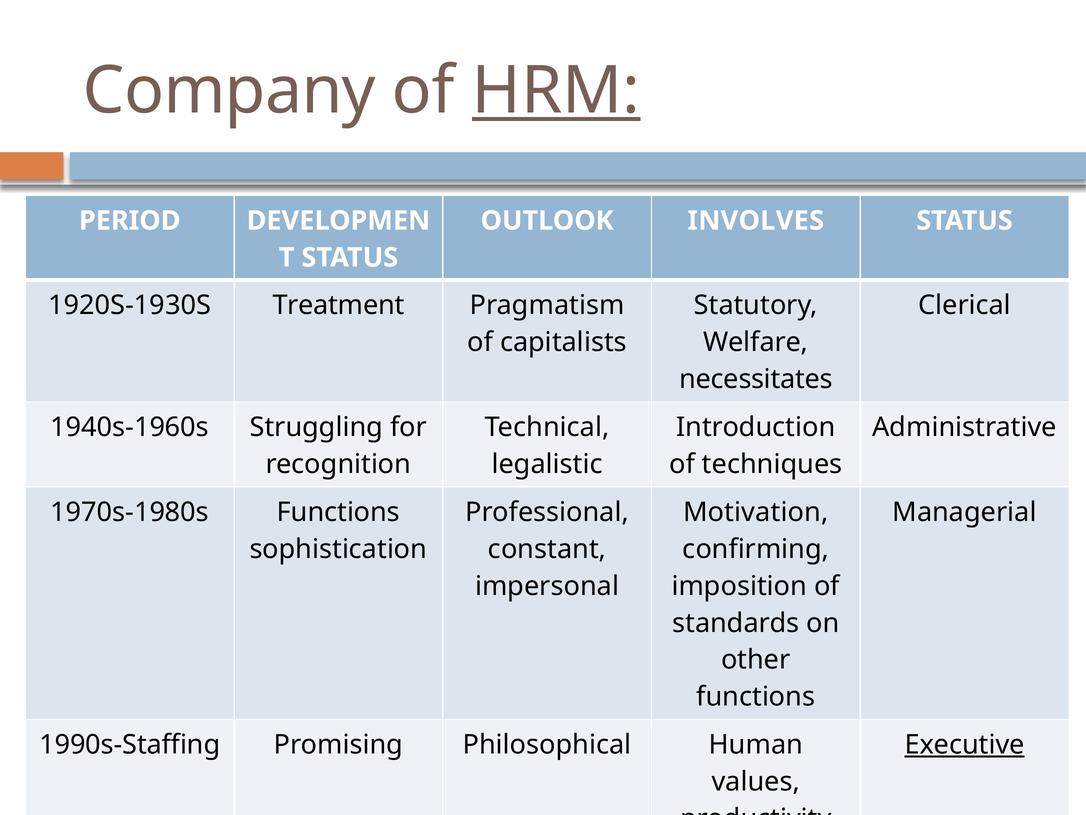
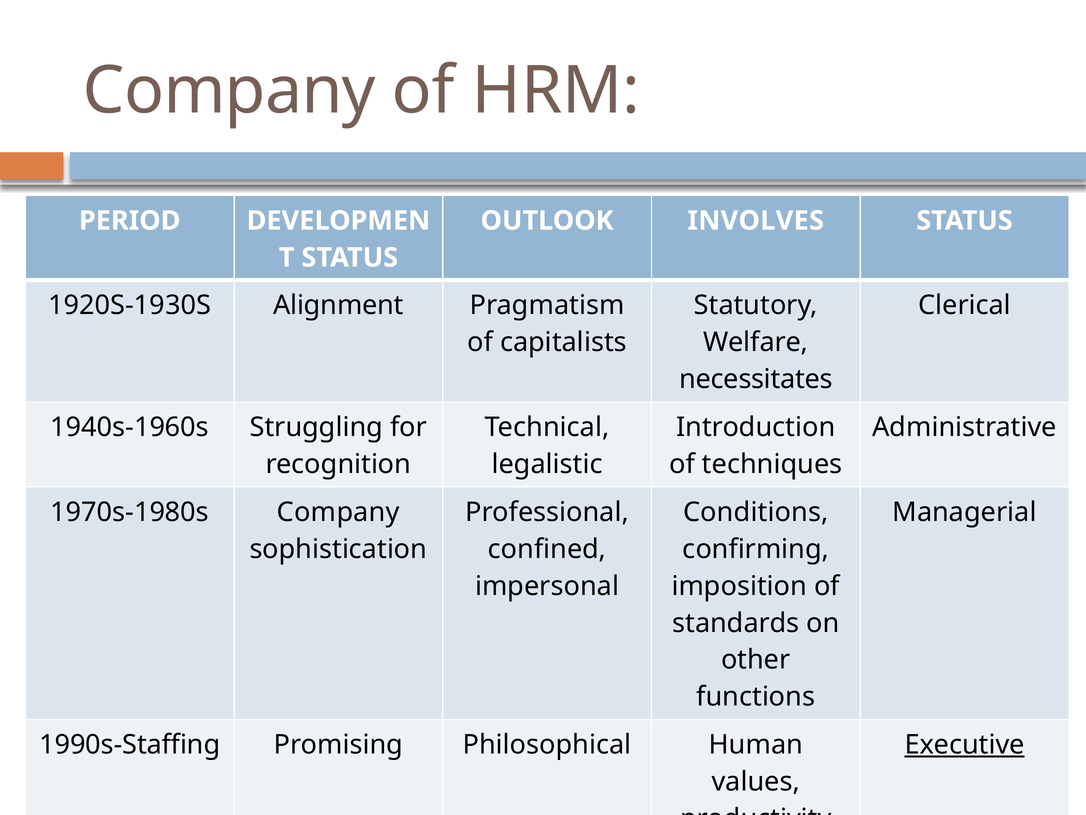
HRM underline: present -> none
Treatment: Treatment -> Alignment
1970s-1980s Functions: Functions -> Company
Motivation: Motivation -> Conditions
constant: constant -> confined
